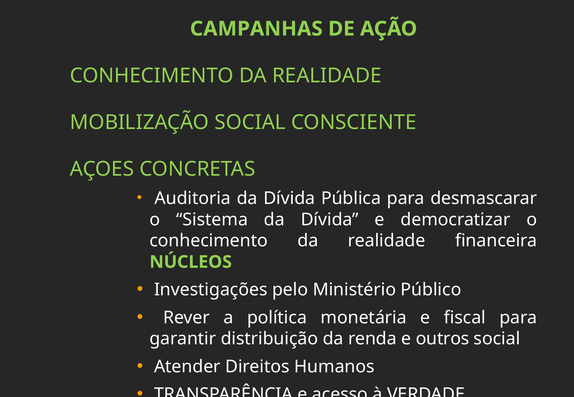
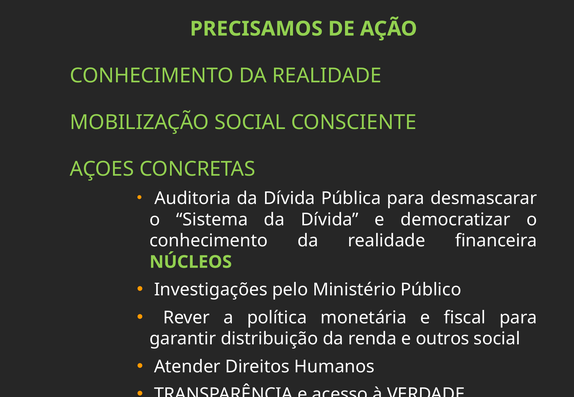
CAMPANHAS: CAMPANHAS -> PRECISAMOS
